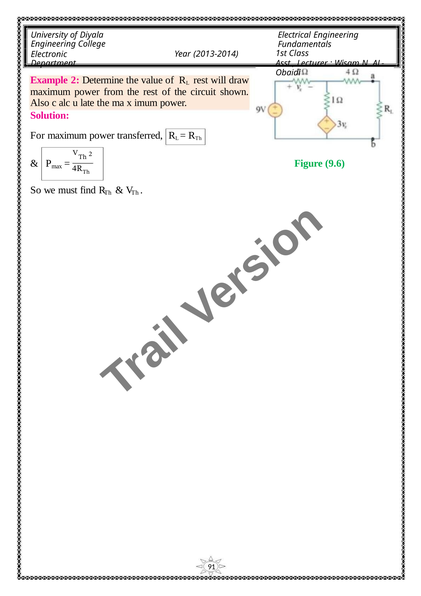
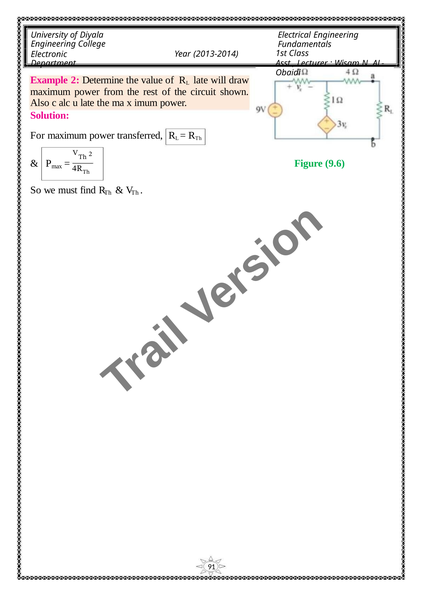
rest at (201, 80): rest -> late
